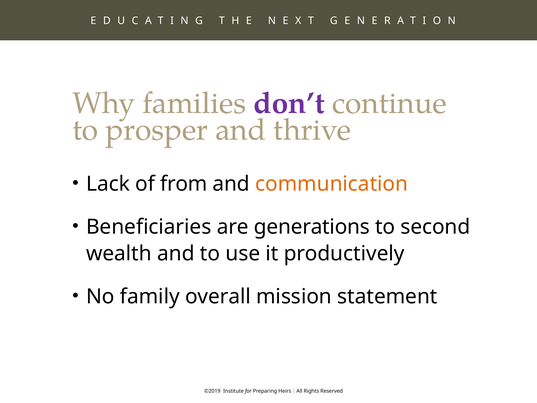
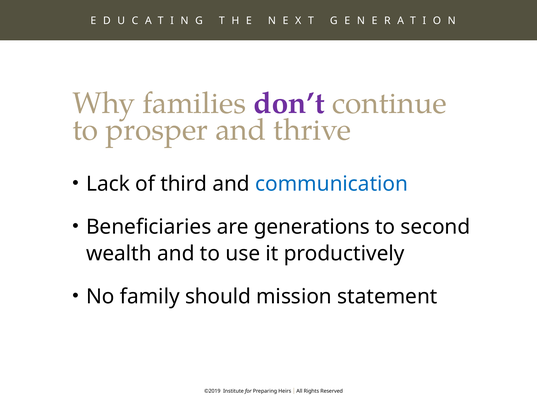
from: from -> third
communication colour: orange -> blue
overall: overall -> should
